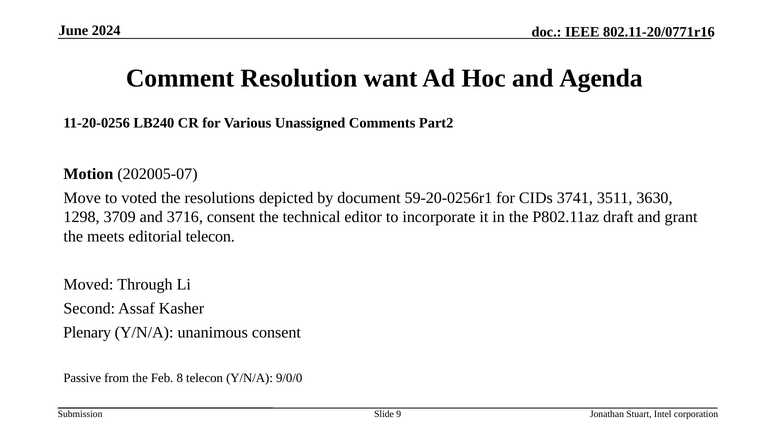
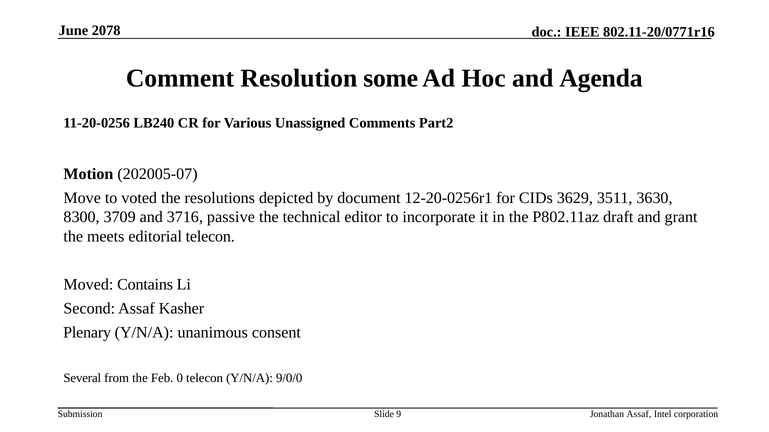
2024: 2024 -> 2078
want: want -> some
59-20-0256r1: 59-20-0256r1 -> 12-20-0256r1
3741: 3741 -> 3629
1298: 1298 -> 8300
3716 consent: consent -> passive
Through: Through -> Contains
Passive: Passive -> Several
8: 8 -> 0
Jonathan Stuart: Stuart -> Assaf
